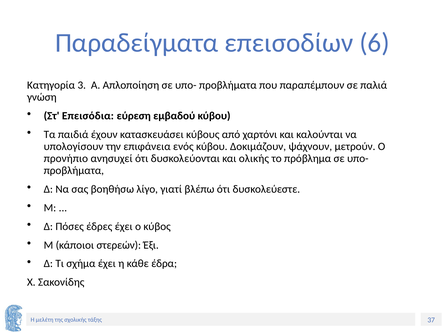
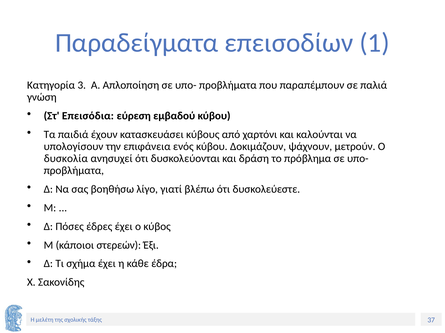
6: 6 -> 1
προνήπιο: προνήπιο -> δυσκολία
ολικής: ολικής -> δράση
